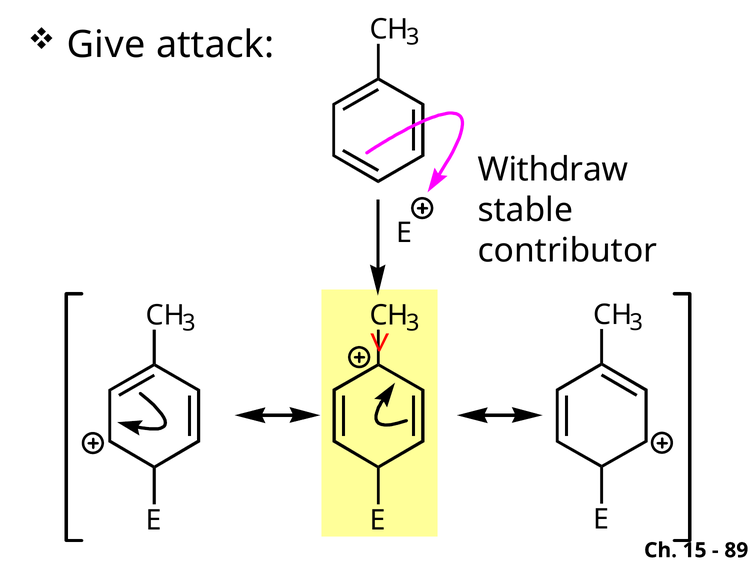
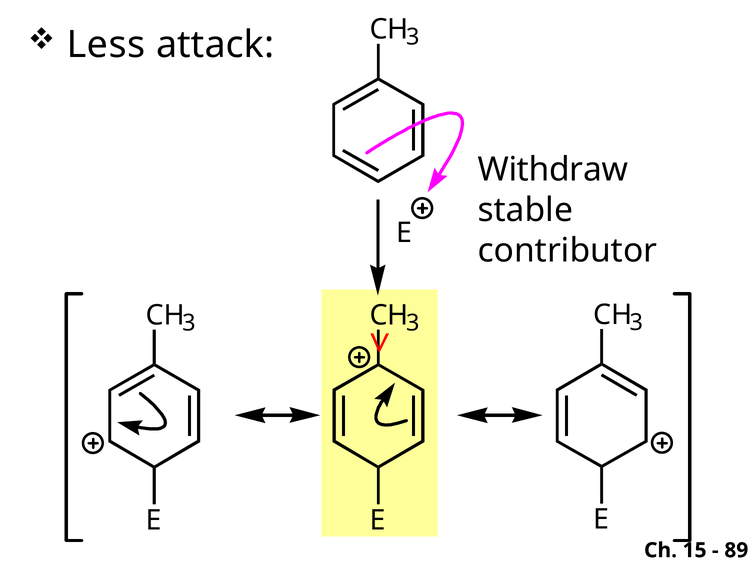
Give: Give -> Less
